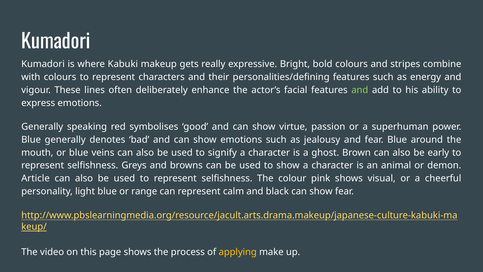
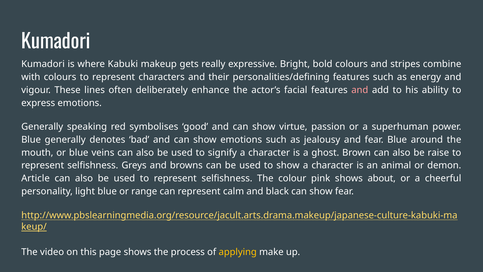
and at (360, 90) colour: light green -> pink
early: early -> raise
visual: visual -> about
